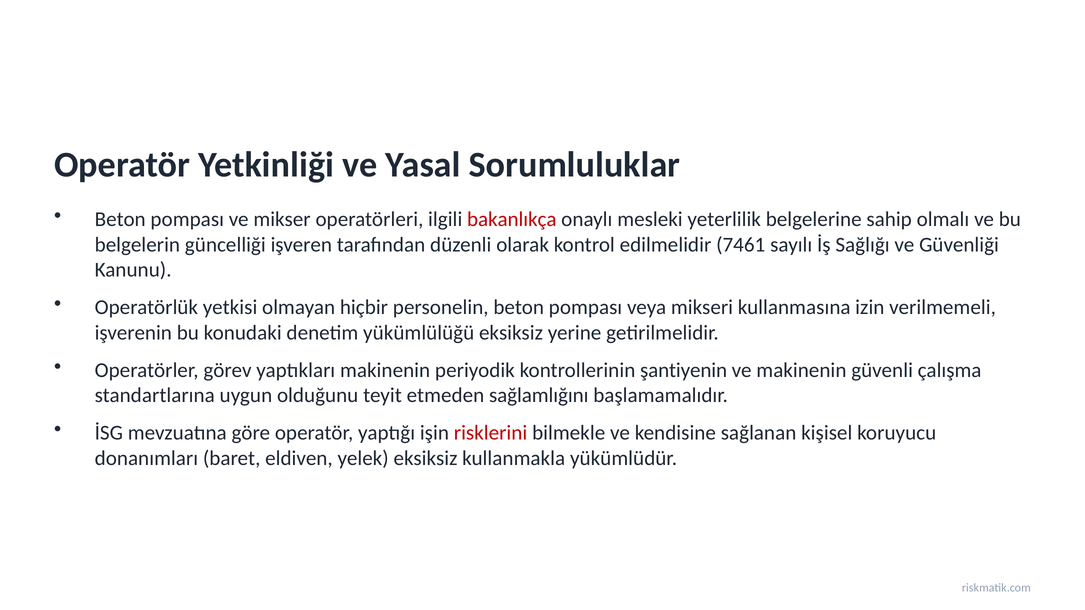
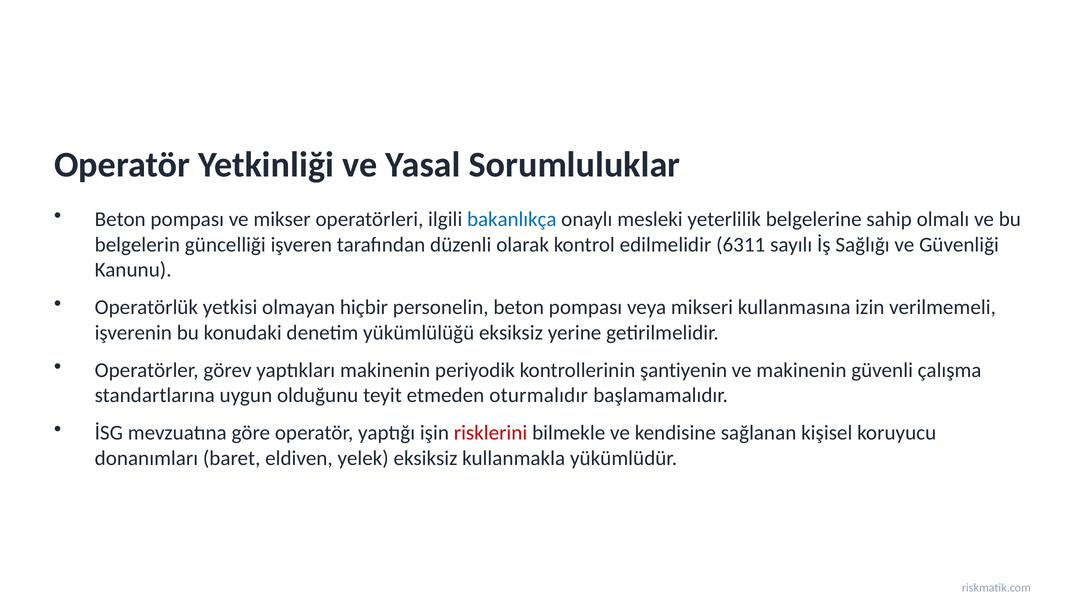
bakanlıkça colour: red -> blue
7461: 7461 -> 6311
sağlamlığını: sağlamlığını -> oturmalıdır
